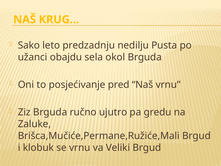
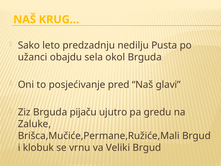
Naš vrnu: vrnu -> glavi
ručno: ručno -> pijaču
